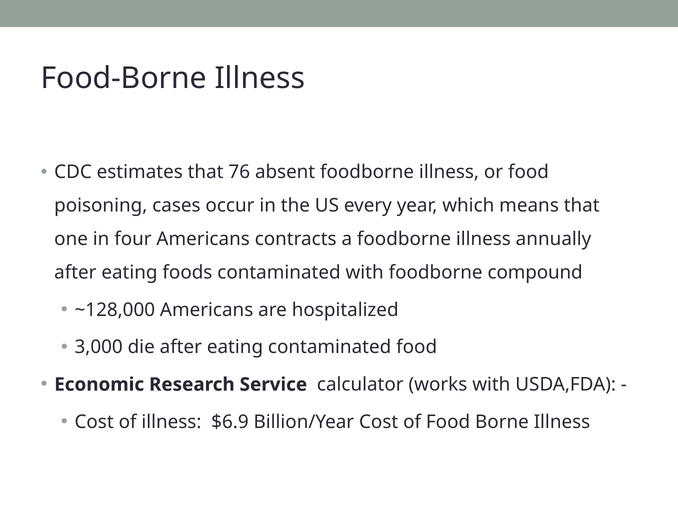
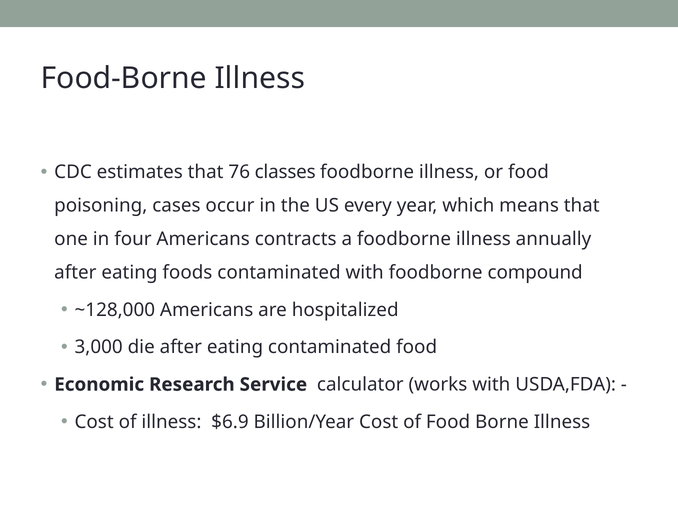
absent: absent -> classes
